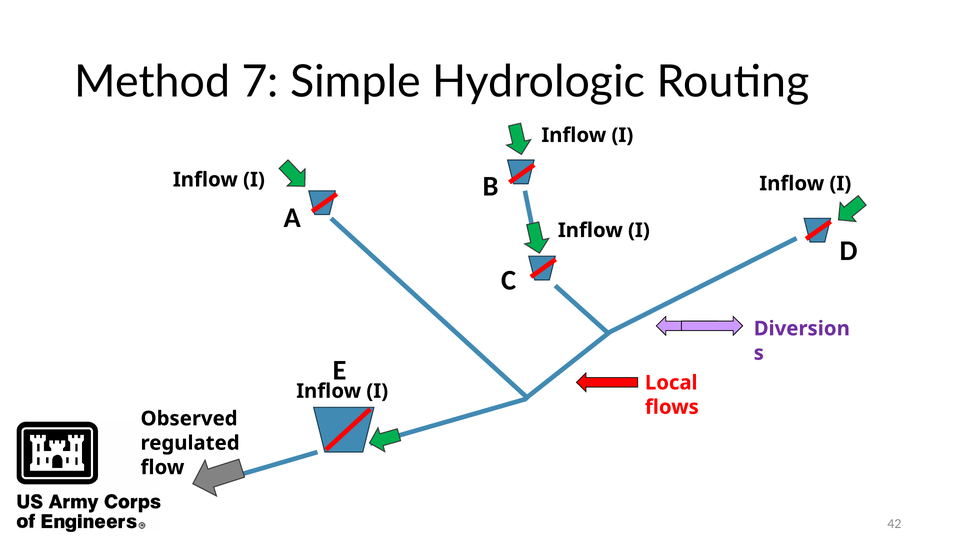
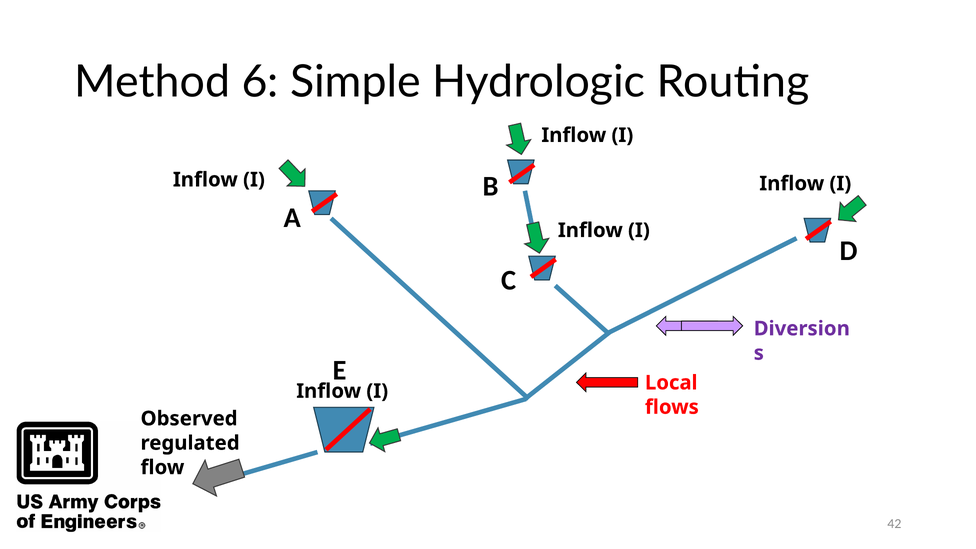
7: 7 -> 6
